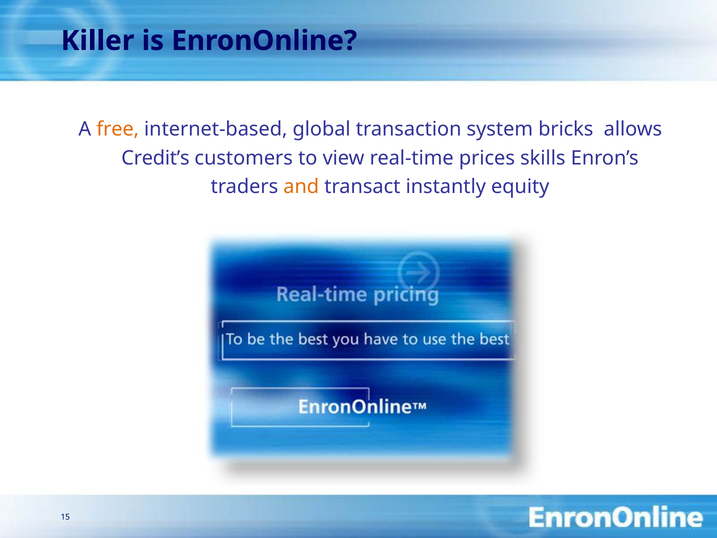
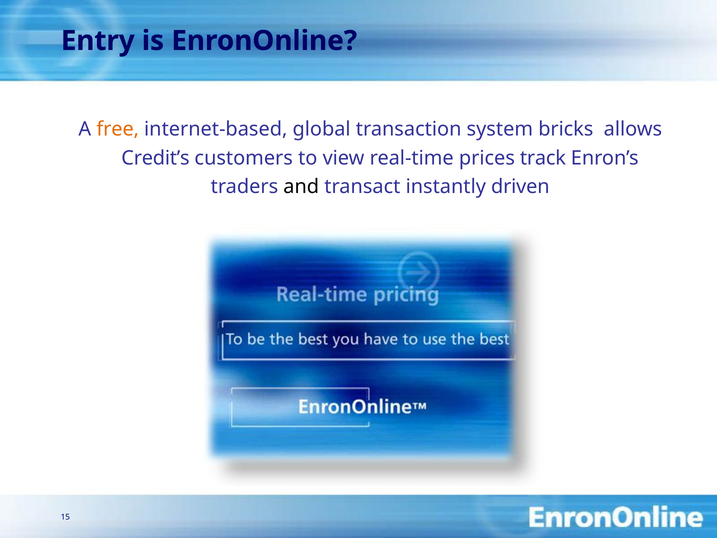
Killer: Killer -> Entry
skills: skills -> track
and colour: orange -> black
equity: equity -> driven
